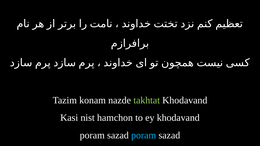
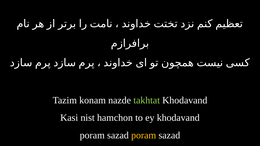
poram at (144, 136) colour: light blue -> yellow
